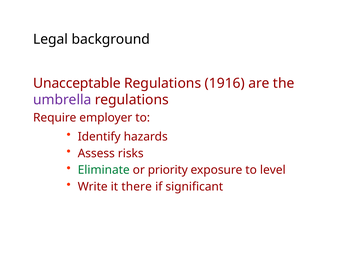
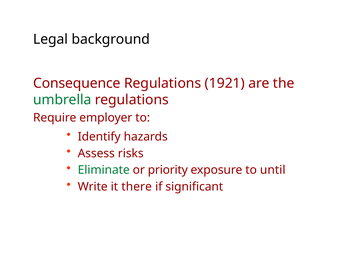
Unacceptable: Unacceptable -> Consequence
1916: 1916 -> 1921
umbrella colour: purple -> green
level: level -> until
